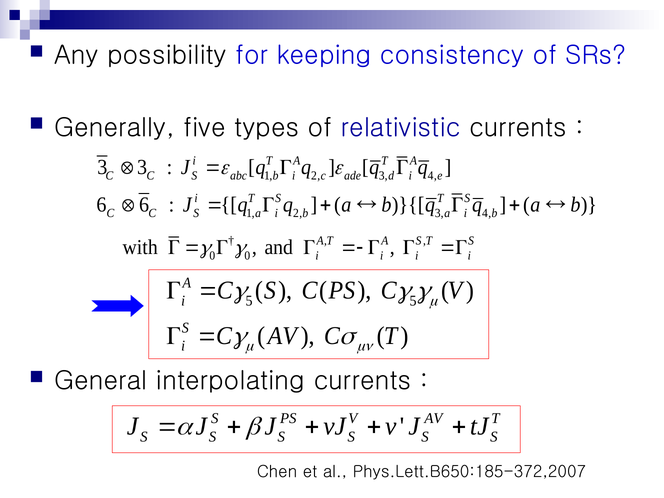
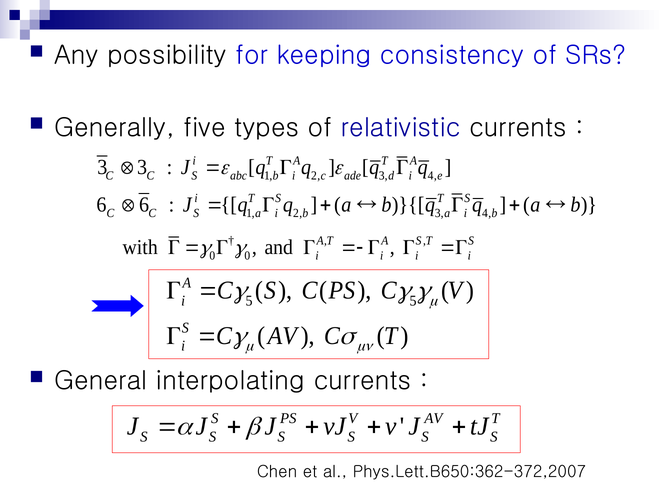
Phys.Lett.B650:185-372,2007: Phys.Lett.B650:185-372,2007 -> Phys.Lett.B650:362-372,2007
